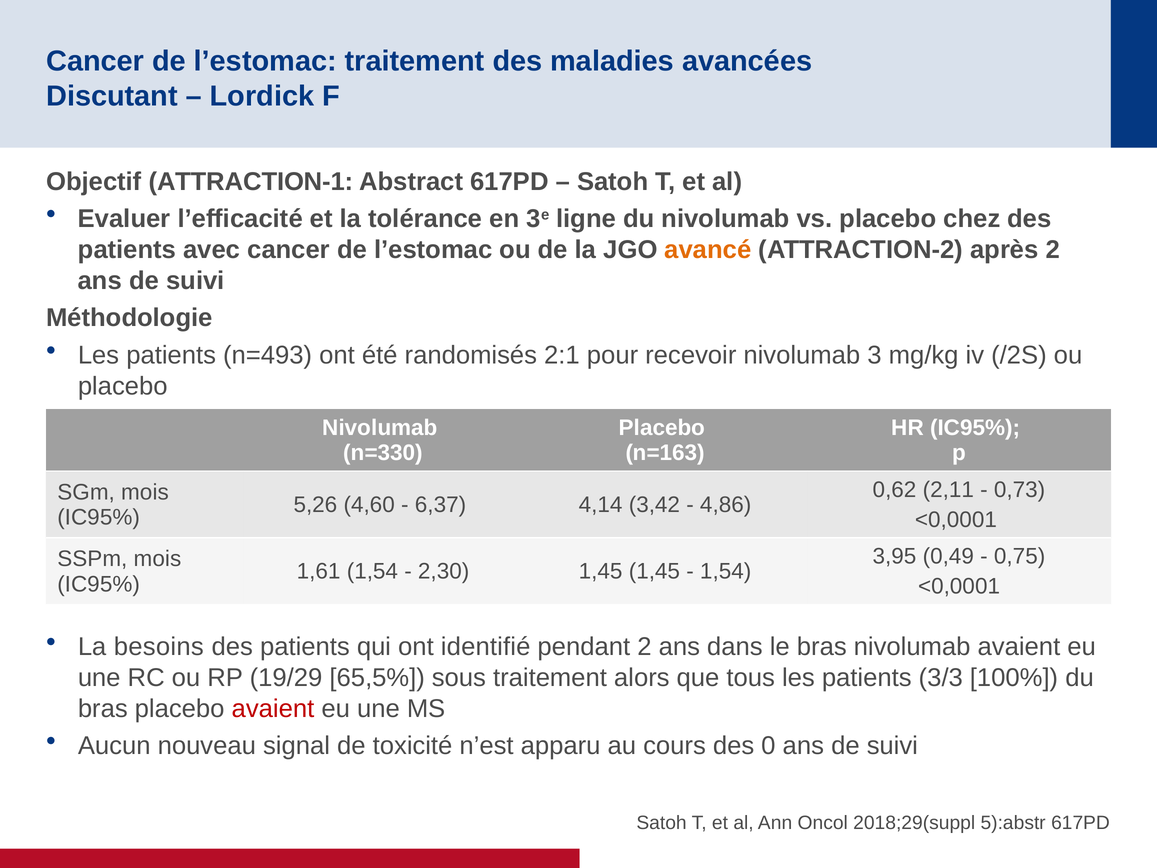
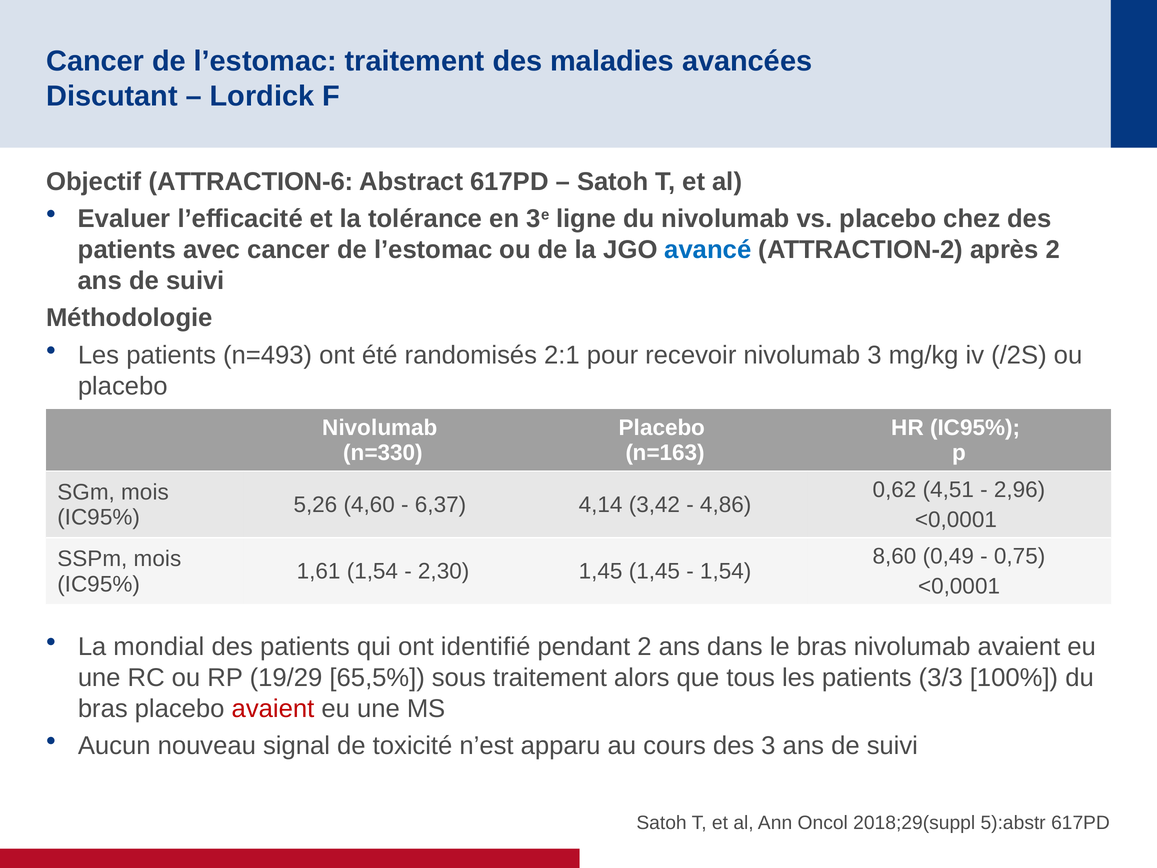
ATTRACTION-1: ATTRACTION-1 -> ATTRACTION-6
avancé colour: orange -> blue
2,11: 2,11 -> 4,51
0,73: 0,73 -> 2,96
3,95: 3,95 -> 8,60
besoins: besoins -> mondial
des 0: 0 -> 3
